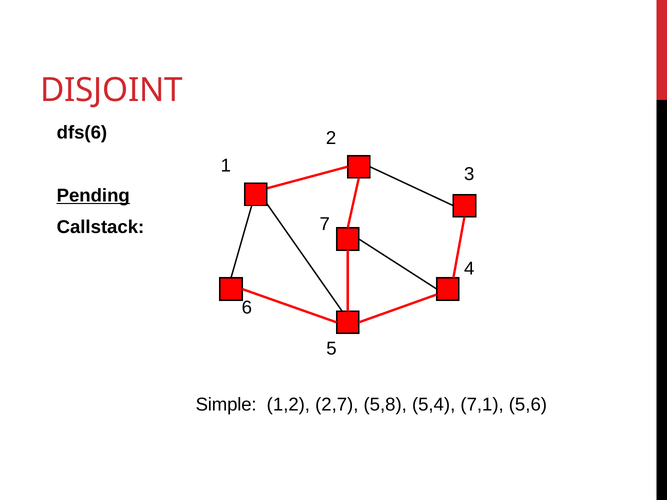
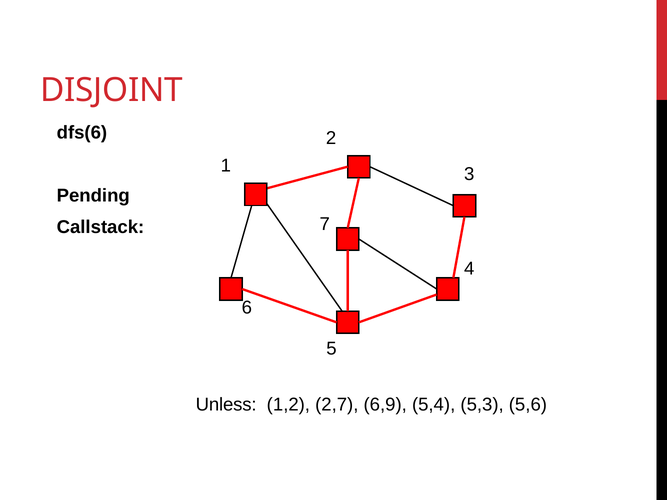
Pending underline: present -> none
Simple: Simple -> Unless
5,8: 5,8 -> 6,9
7,1: 7,1 -> 5,3
